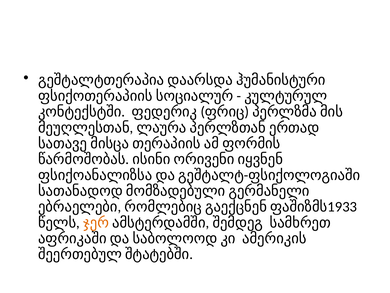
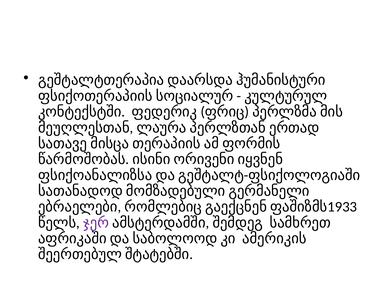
ჯერ colour: orange -> purple
